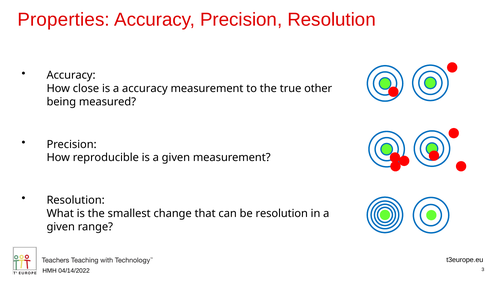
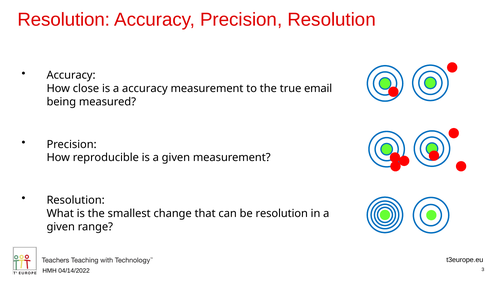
Properties at (64, 20): Properties -> Resolution
other: other -> email
